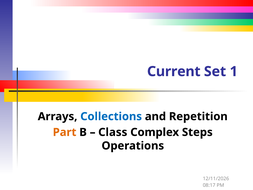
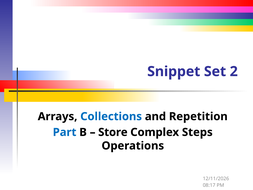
Current: Current -> Snippet
1: 1 -> 2
Part colour: orange -> blue
Class: Class -> Store
